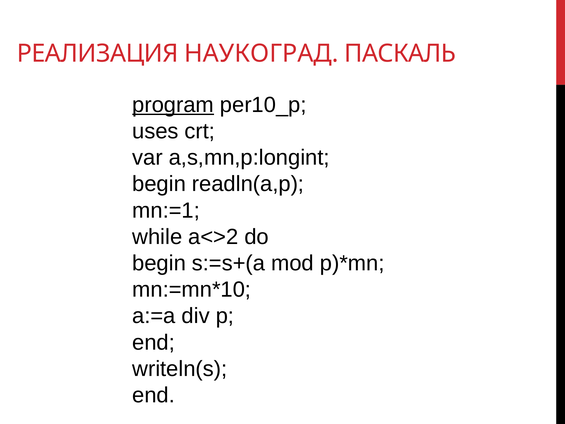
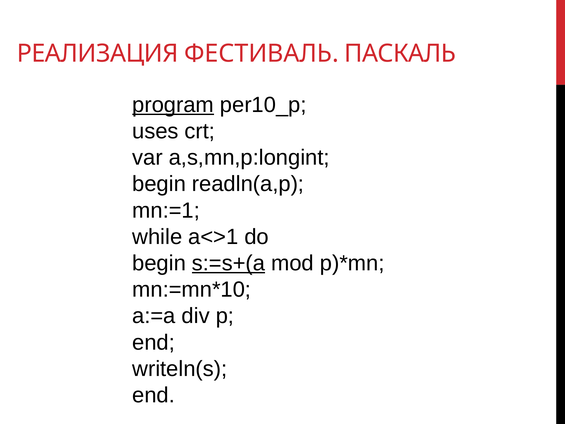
НАУКОГРАД: НАУКОГРАД -> ФЕСТИВАЛЬ
a<>2: a<>2 -> a<>1
s:=s+(a underline: none -> present
